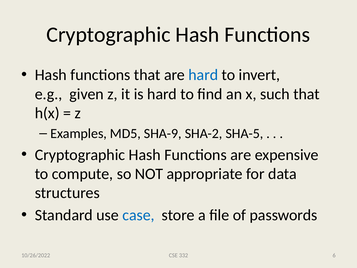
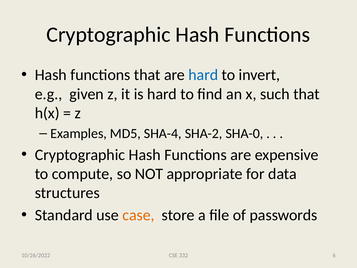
SHA-9: SHA-9 -> SHA-4
SHA-5: SHA-5 -> SHA-0
case colour: blue -> orange
